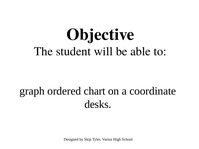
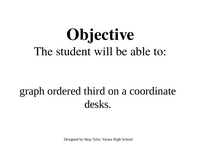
chart: chart -> third
